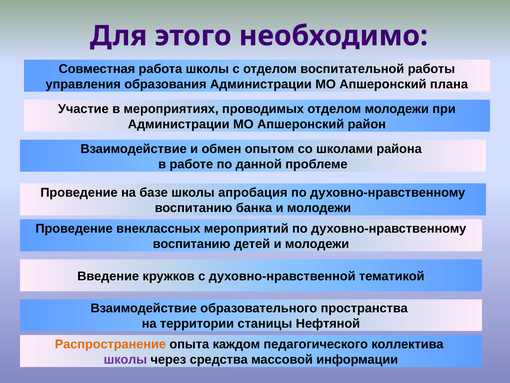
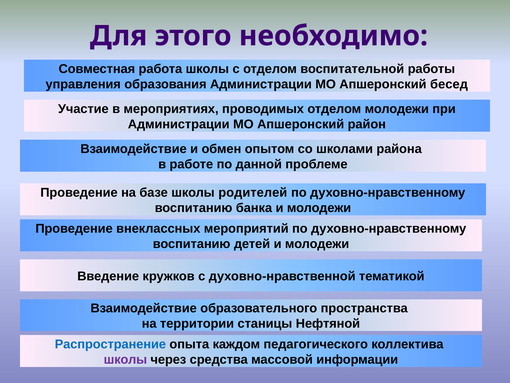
плана: плана -> бесед
апробация: апробация -> родителей
Распространение colour: orange -> blue
